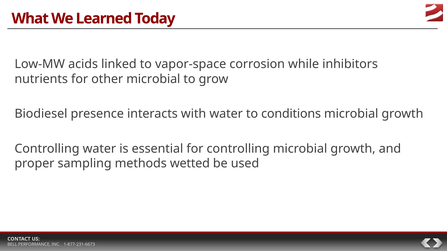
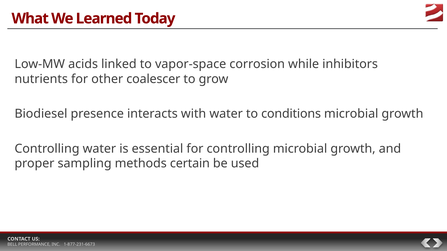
other microbial: microbial -> coalescer
wetted: wetted -> certain
